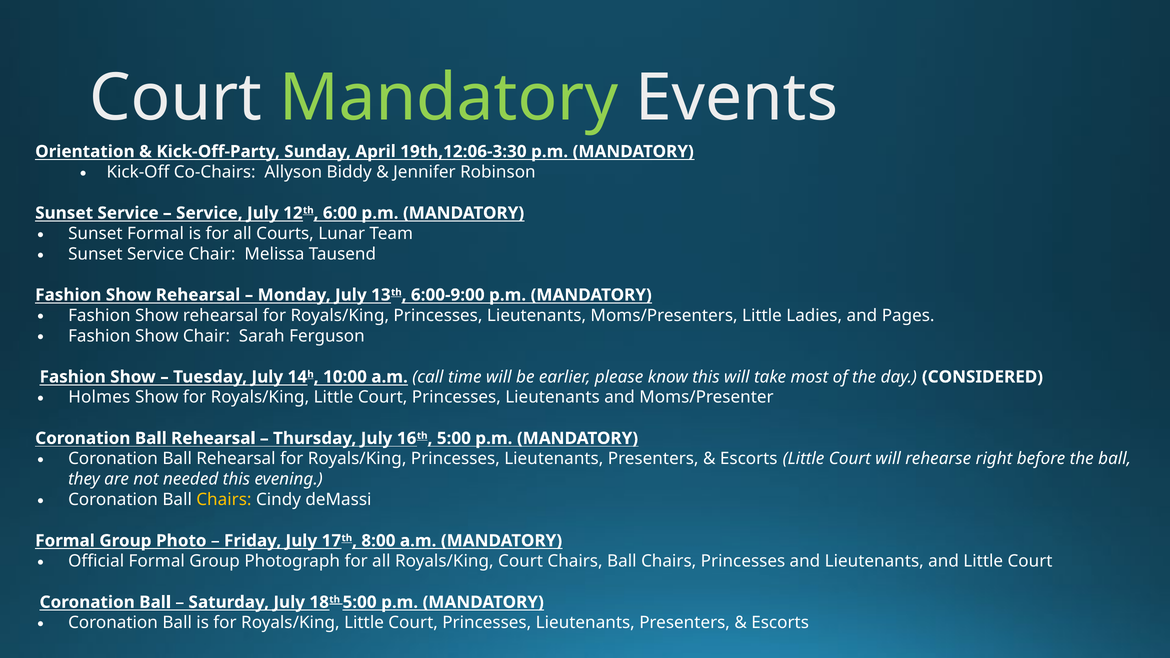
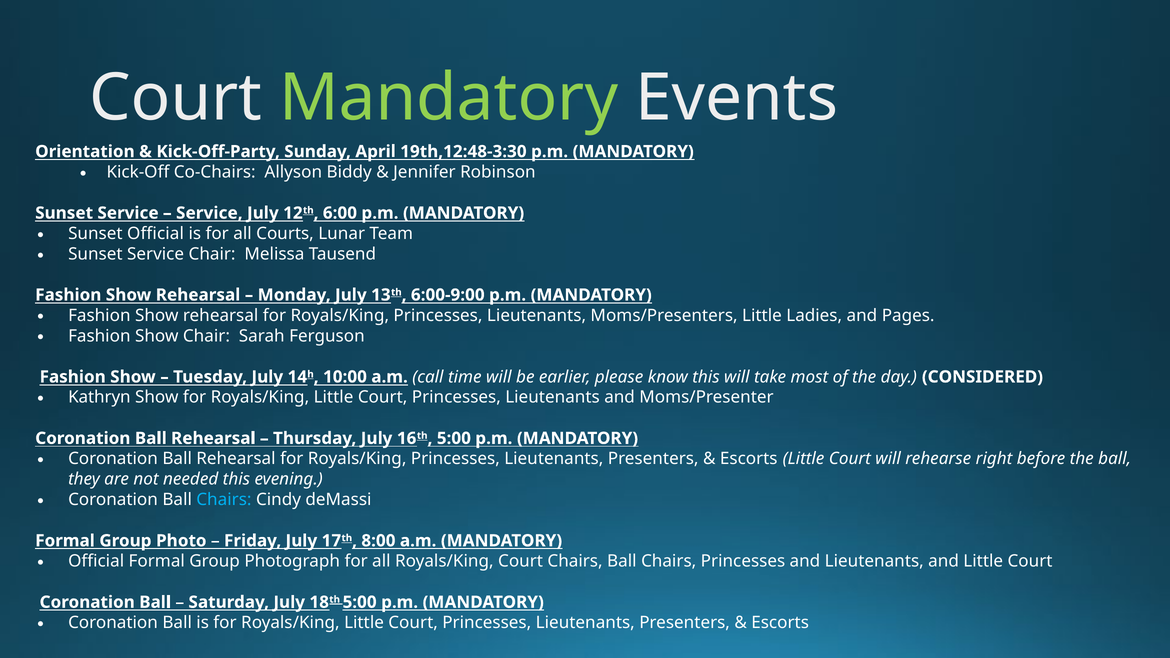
19th,12:06-3:30: 19th,12:06-3:30 -> 19th,12:48-3:30
Sunset Formal: Formal -> Official
Holmes: Holmes -> Kathryn
Chairs at (224, 500) colour: yellow -> light blue
